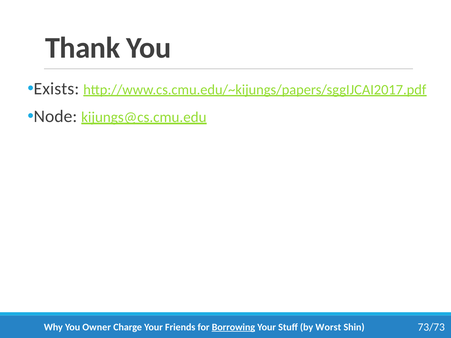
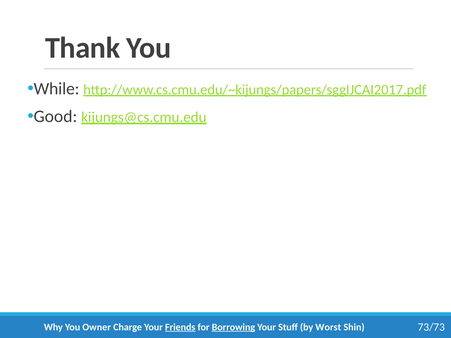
Exists: Exists -> While
Node: Node -> Good
Friends underline: none -> present
